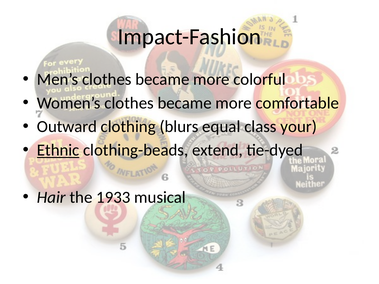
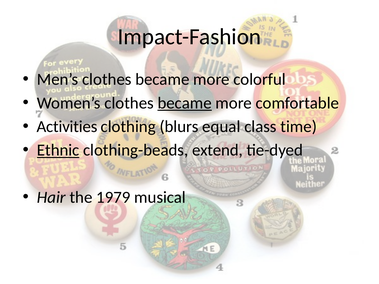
became at (185, 103) underline: none -> present
Outward: Outward -> Activities
your: your -> time
1933: 1933 -> 1979
